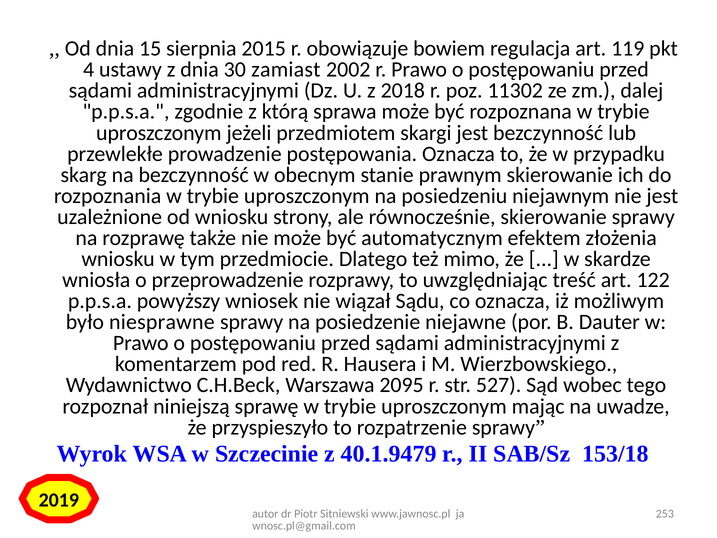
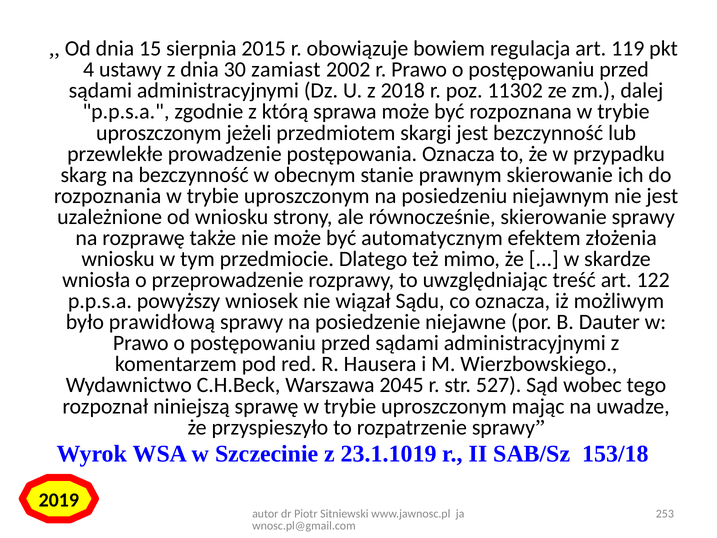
niesprawne: niesprawne -> prawidłową
2095: 2095 -> 2045
40.1.9479: 40.1.9479 -> 23.1.1019
